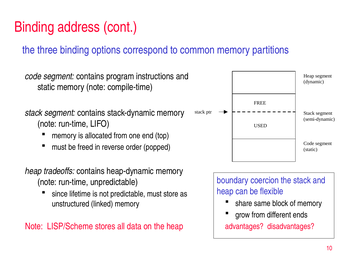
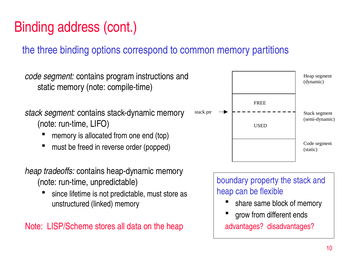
coercion: coercion -> property
